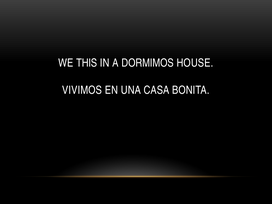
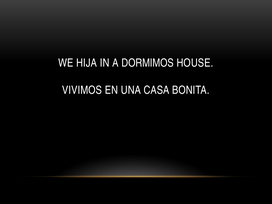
THIS: THIS -> HIJA
